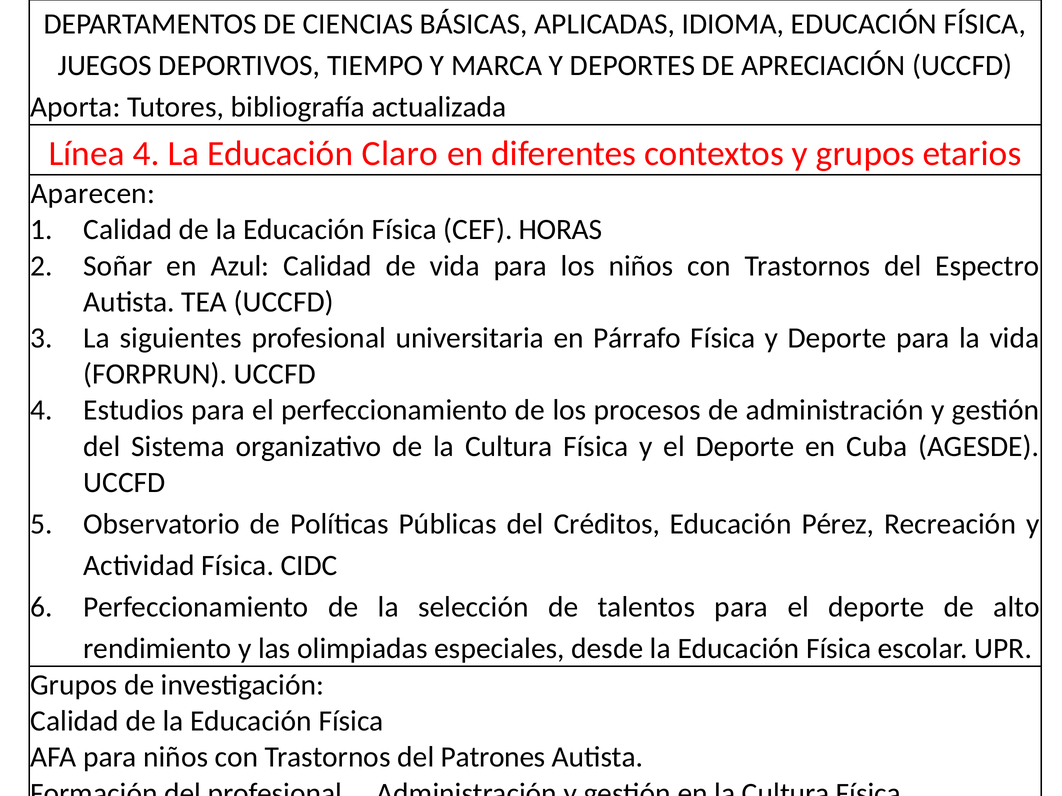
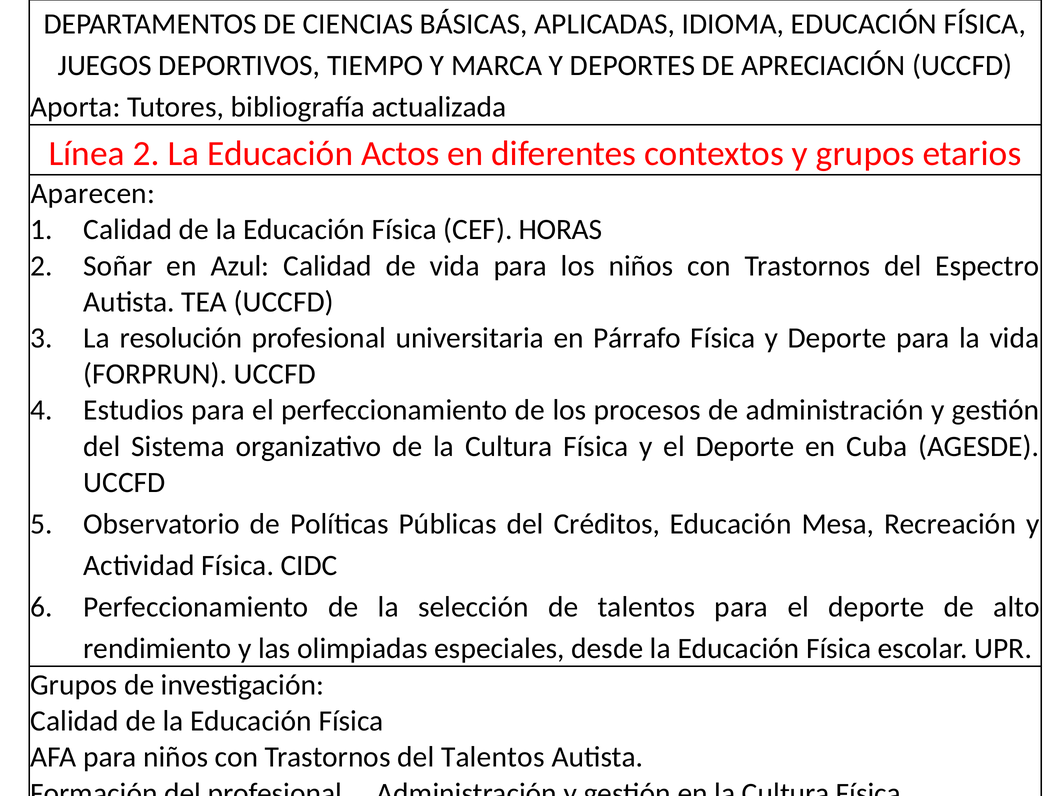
Línea 4: 4 -> 2
Claro: Claro -> Actos
siguientes: siguientes -> resolución
Pérez: Pérez -> Mesa
del Patrones: Patrones -> Talentos
